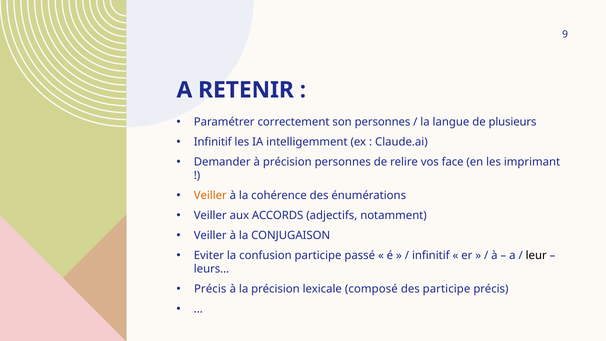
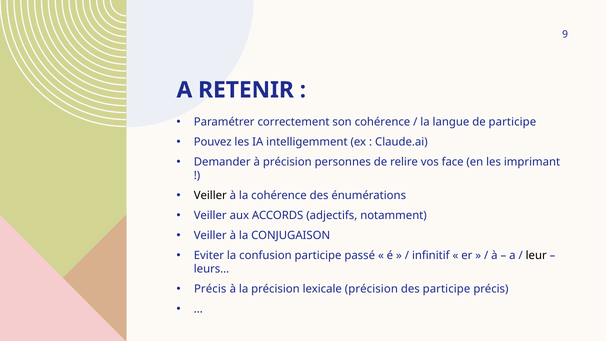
son personnes: personnes -> cohérence
de plusieurs: plusieurs -> participe
Infinitif at (213, 142): Infinitif -> Pouvez
Veiller at (210, 196) colour: orange -> black
lexicale composé: composé -> précision
